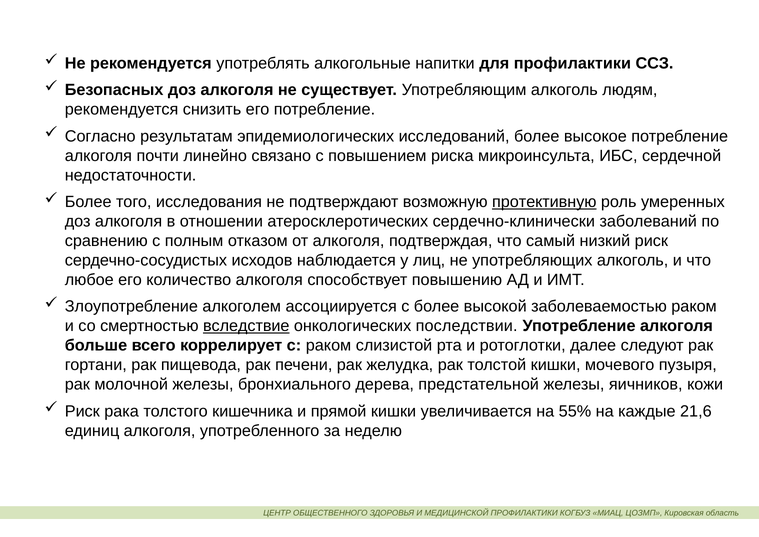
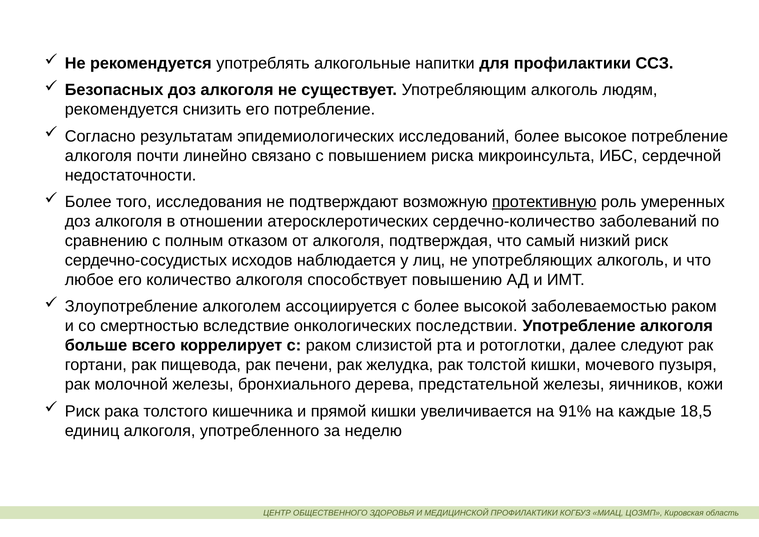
сердечно-клинически: сердечно-клинически -> сердечно-количество
вследствие underline: present -> none
55%: 55% -> 91%
21,6: 21,6 -> 18,5
